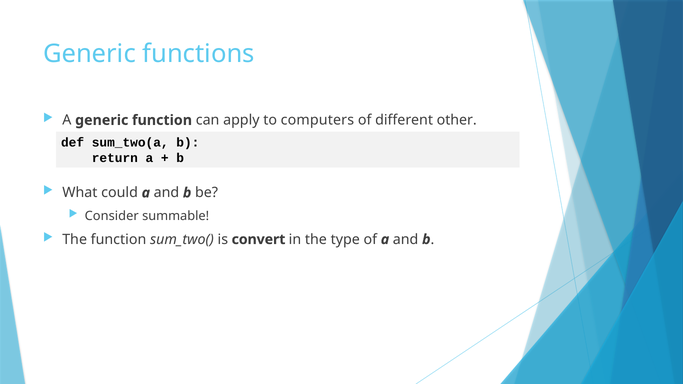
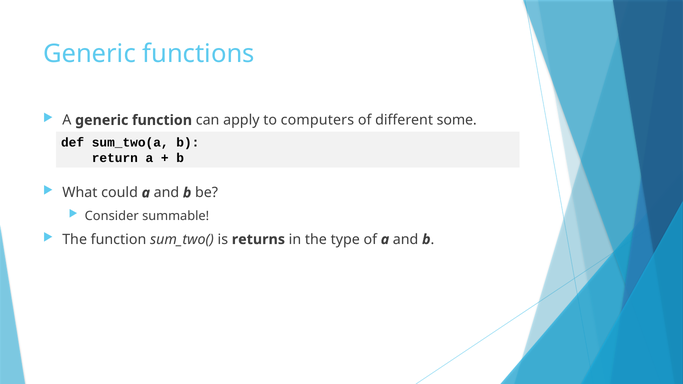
other: other -> some
convert: convert -> returns
